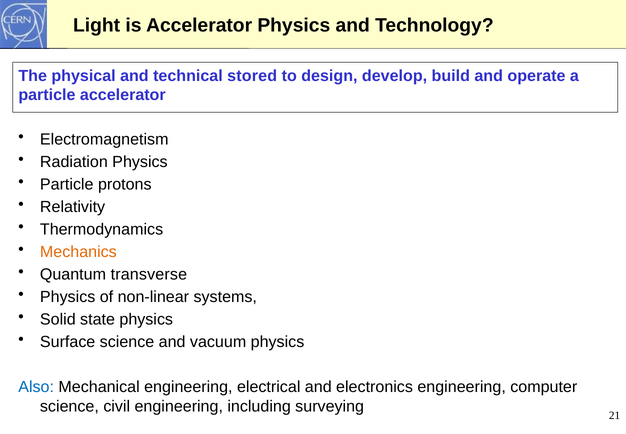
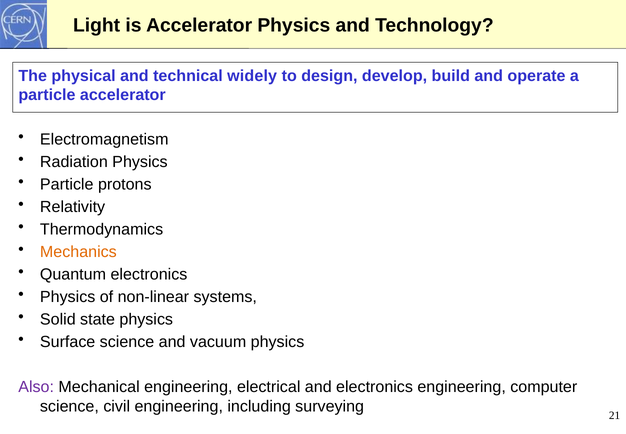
stored: stored -> widely
Quantum transverse: transverse -> electronics
Also colour: blue -> purple
